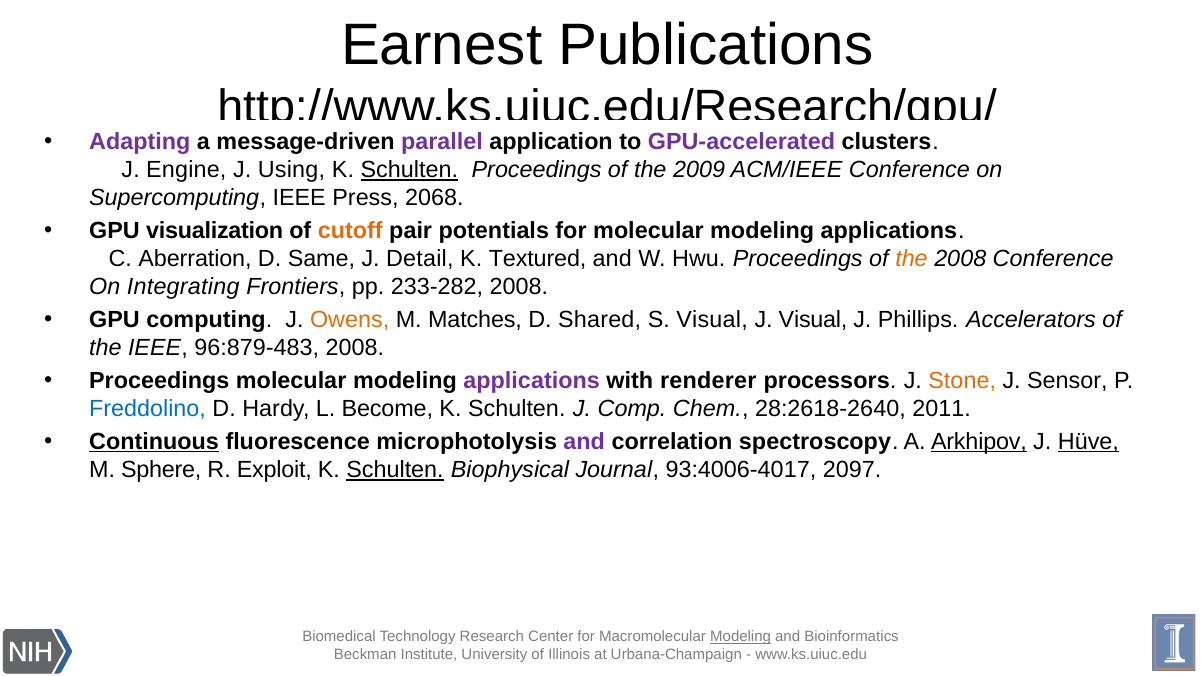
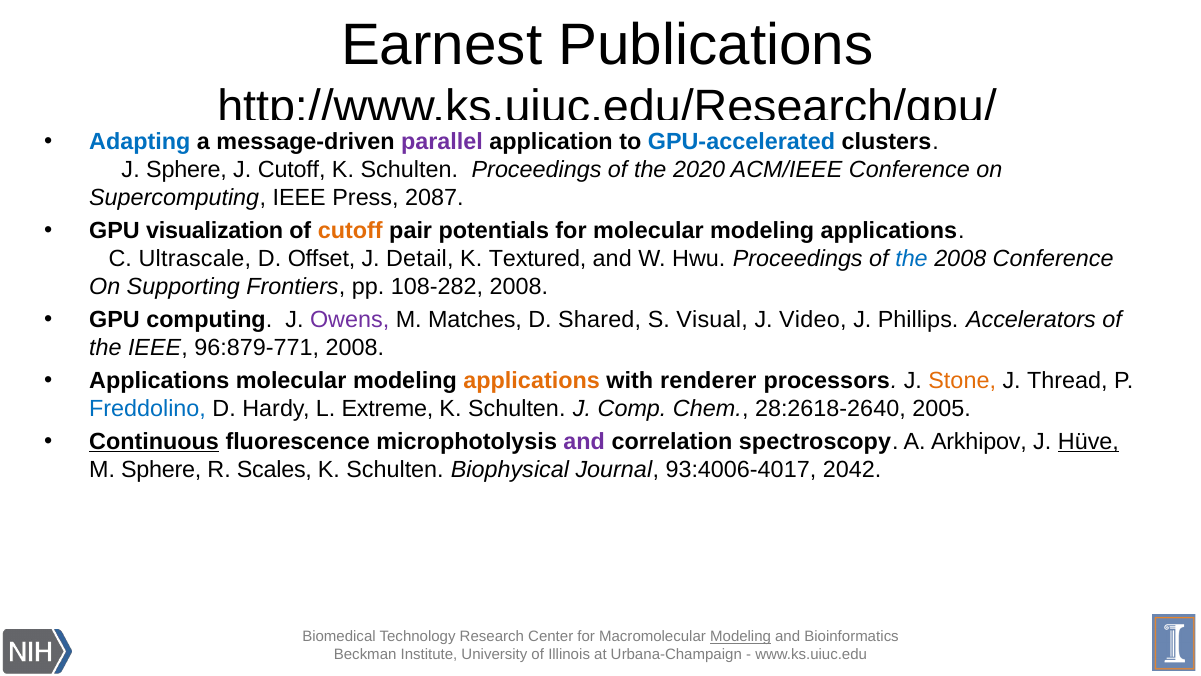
Adapting colour: purple -> blue
GPU-accelerated colour: purple -> blue
J Engine: Engine -> Sphere
J Using: Using -> Cutoff
Schulten at (409, 170) underline: present -> none
2009: 2009 -> 2020
2068: 2068 -> 2087
Aberration: Aberration -> Ultrascale
Same: Same -> Offset
the at (912, 259) colour: orange -> blue
Integrating: Integrating -> Supporting
233-282: 233-282 -> 108-282
Owens colour: orange -> purple
J Visual: Visual -> Video
96:879-483: 96:879-483 -> 96:879-771
Proceedings at (159, 381): Proceedings -> Applications
applications at (532, 381) colour: purple -> orange
Sensor: Sensor -> Thread
Become: Become -> Extreme
2011: 2011 -> 2005
Arkhipov underline: present -> none
Exploit: Exploit -> Scales
Schulten at (395, 469) underline: present -> none
2097: 2097 -> 2042
